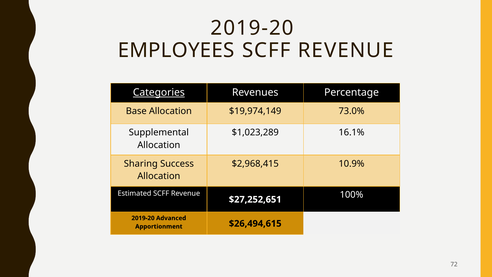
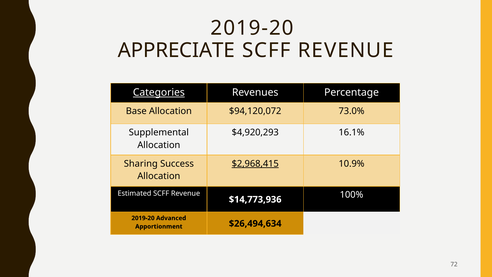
EMPLOYEES: EMPLOYEES -> APPRECIATE
$19,974,149: $19,974,149 -> $94,120,072
$1,023,289: $1,023,289 -> $4,920,293
$2,968,415 underline: none -> present
$27,252,651: $27,252,651 -> $14,773,936
$26,494,615: $26,494,615 -> $26,494,634
